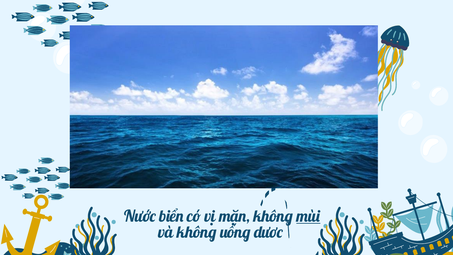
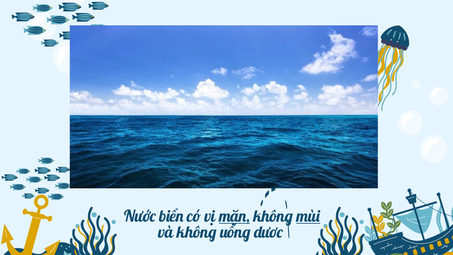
mặn underline: none -> present
